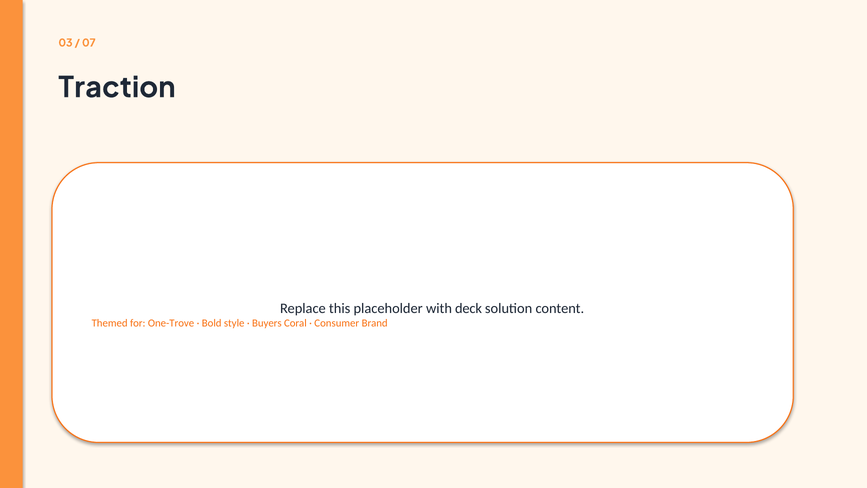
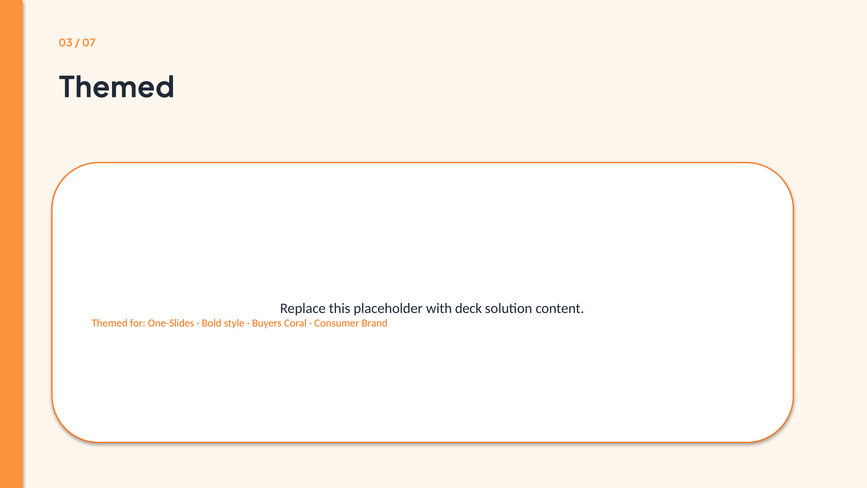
Traction at (117, 88): Traction -> Themed
One-Trove: One-Trove -> One-Slides
